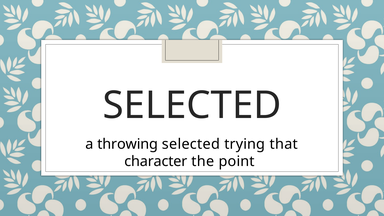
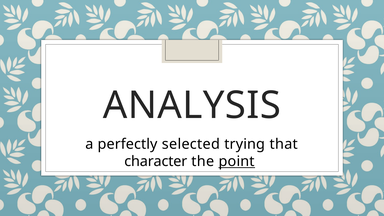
SELECTED at (192, 105): SELECTED -> ANALYSIS
throwing: throwing -> perfectly
point underline: none -> present
